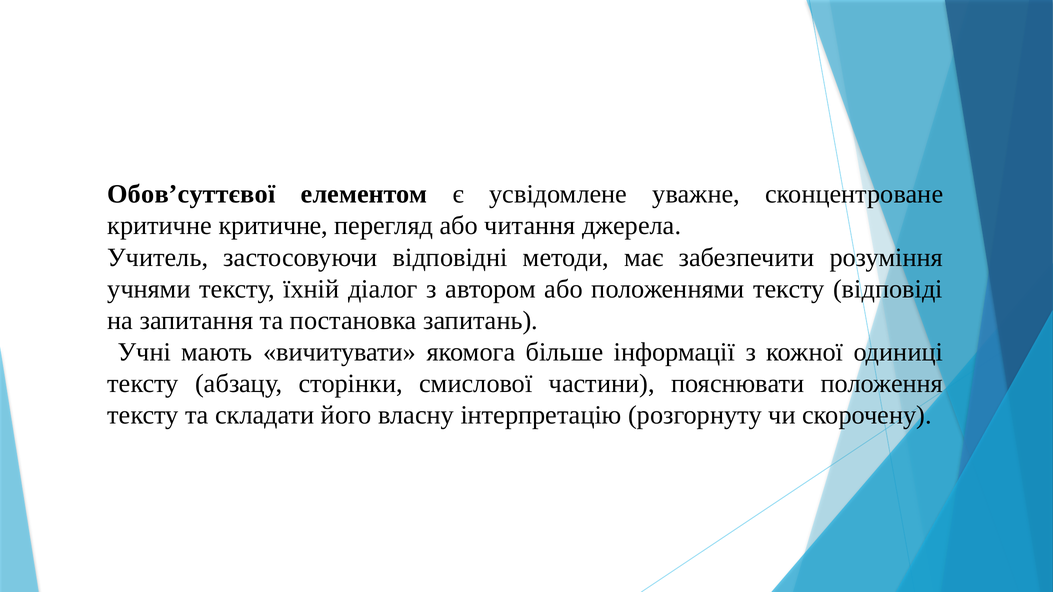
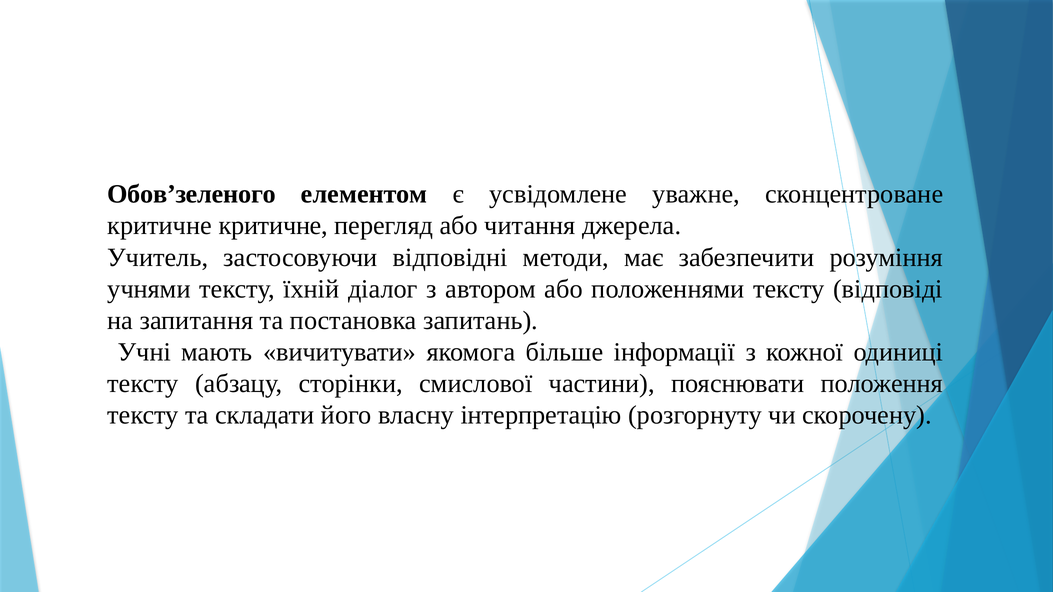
Обов’суттєвої: Обов’суттєвої -> Обов’зеленого
